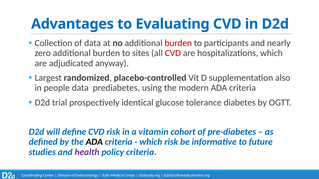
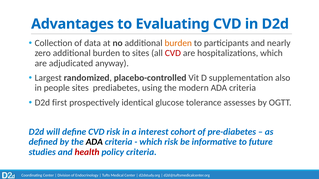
burden at (178, 43) colour: red -> orange
people data: data -> sites
trial: trial -> first
diabetes: diabetes -> assesses
vitamin: vitamin -> interest
health colour: purple -> red
